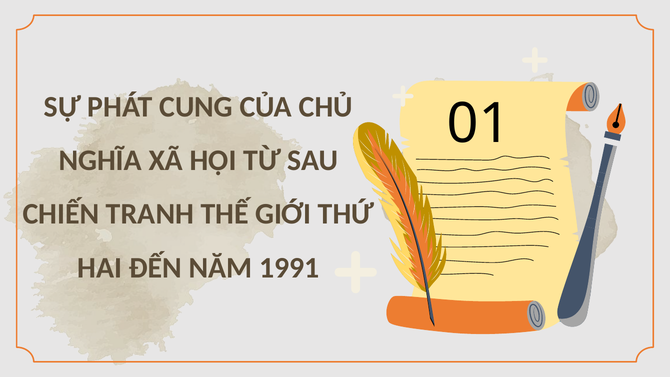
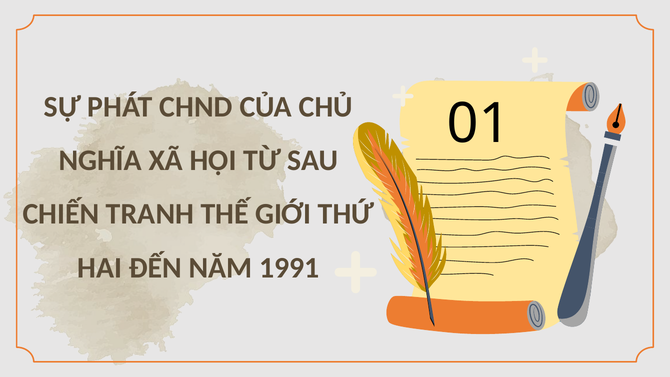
CUNG: CUNG -> CHND
